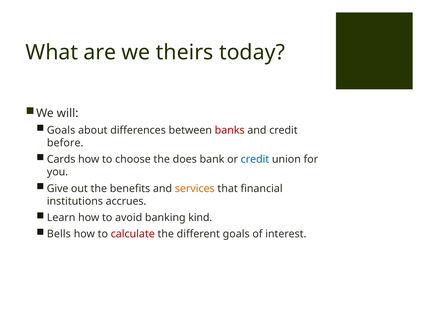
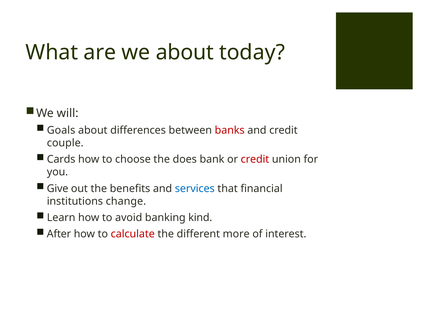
we theirs: theirs -> about
before: before -> couple
credit at (255, 159) colour: blue -> red
services colour: orange -> blue
accrues: accrues -> change
Bells: Bells -> After
different goals: goals -> more
